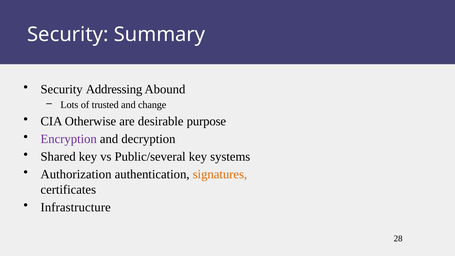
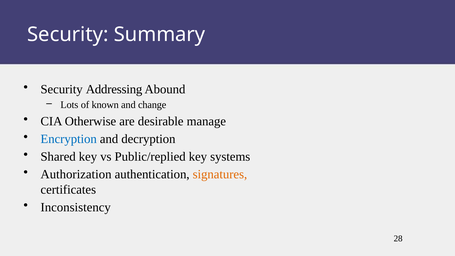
trusted: trusted -> known
purpose: purpose -> manage
Encryption colour: purple -> blue
Public/several: Public/several -> Public/replied
Infrastructure: Infrastructure -> Inconsistency
